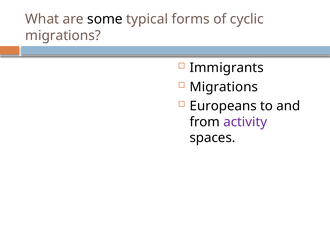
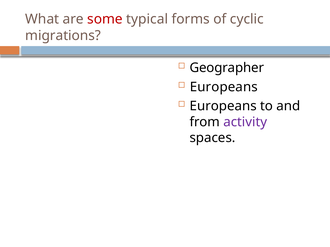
some colour: black -> red
Immigrants: Immigrants -> Geographer
Migrations at (224, 87): Migrations -> Europeans
